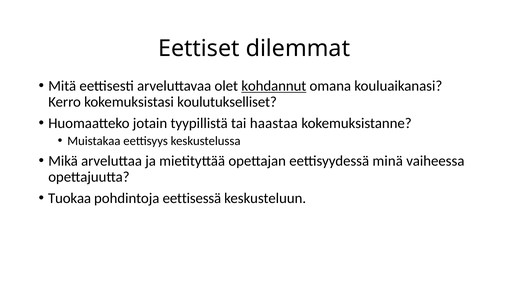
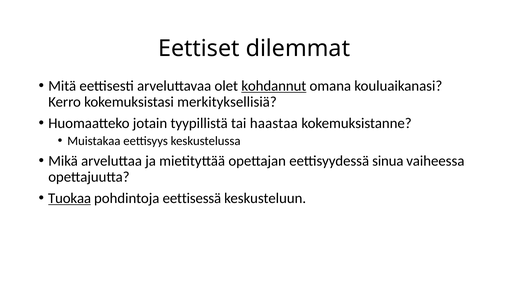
koulutukselliset: koulutukselliset -> merkityksellisiä
minä: minä -> sinua
Tuokaa underline: none -> present
